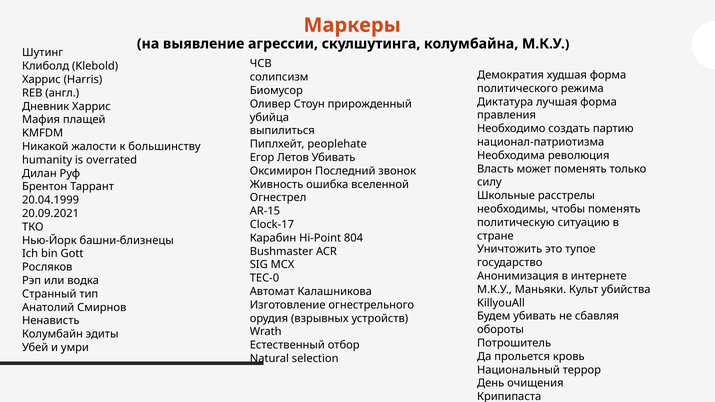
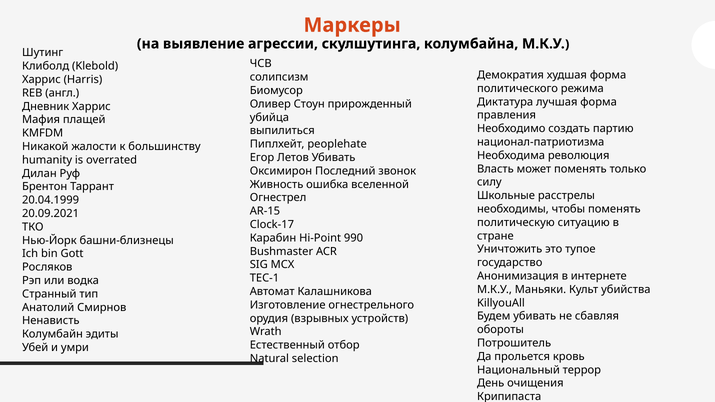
804: 804 -> 990
TEC-0: TEC-0 -> TEC-1
